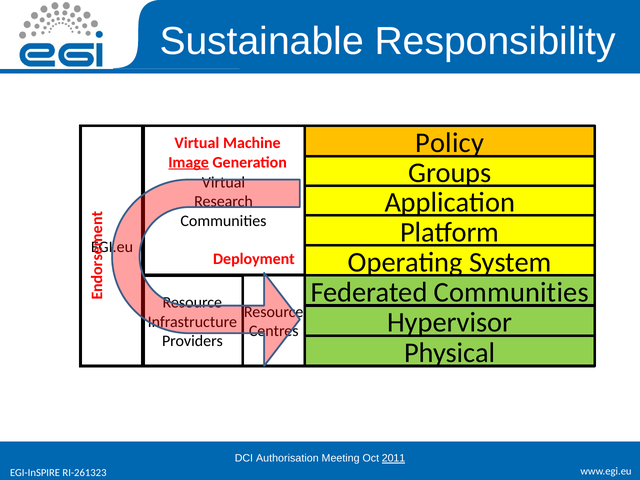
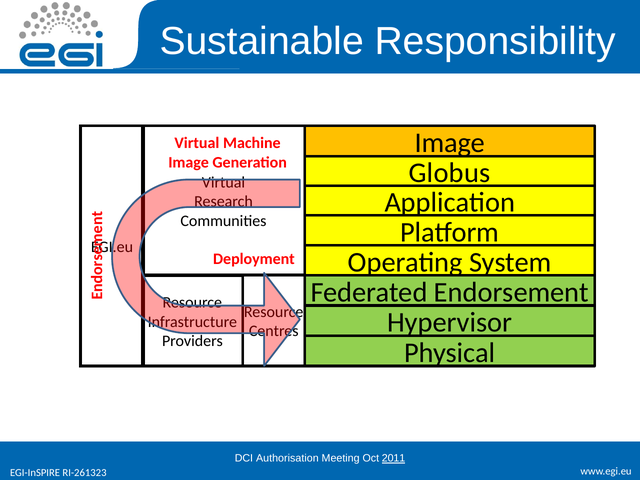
Policy at (450, 143): Policy -> Image
Image at (189, 162) underline: present -> none
Groups: Groups -> Globus
Federated Communities: Communities -> Endorsement
